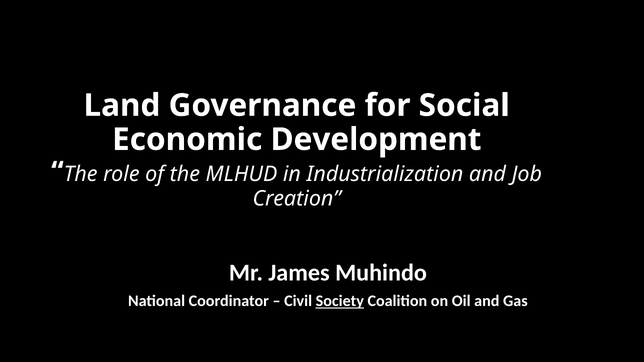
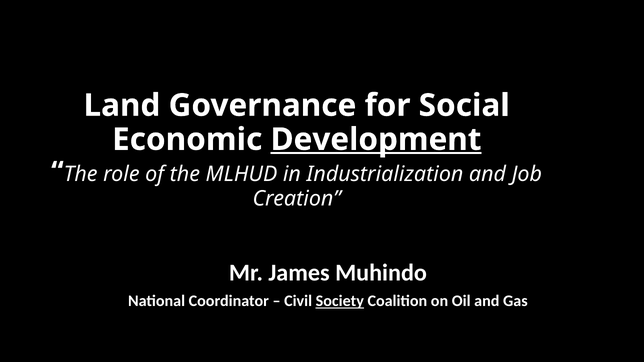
Development underline: none -> present
